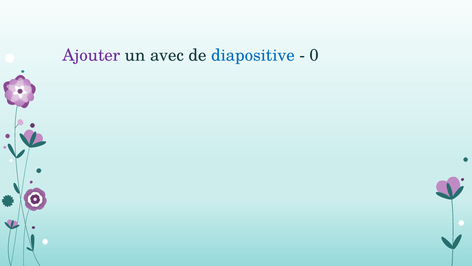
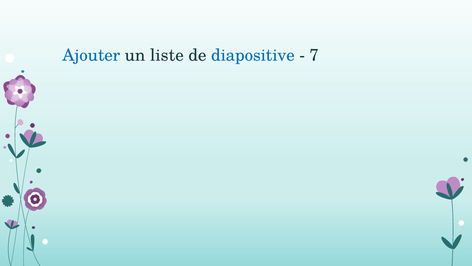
Ajouter colour: purple -> blue
avec: avec -> liste
0: 0 -> 7
